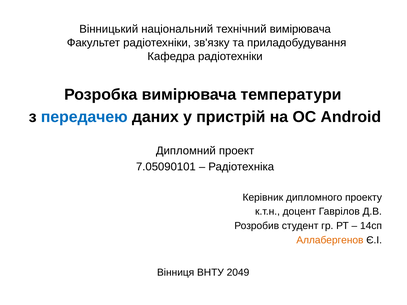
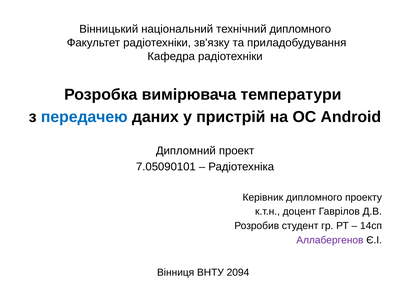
технічний вимірювача: вимірювача -> дипломного
Аллабергенов colour: orange -> purple
2049: 2049 -> 2094
